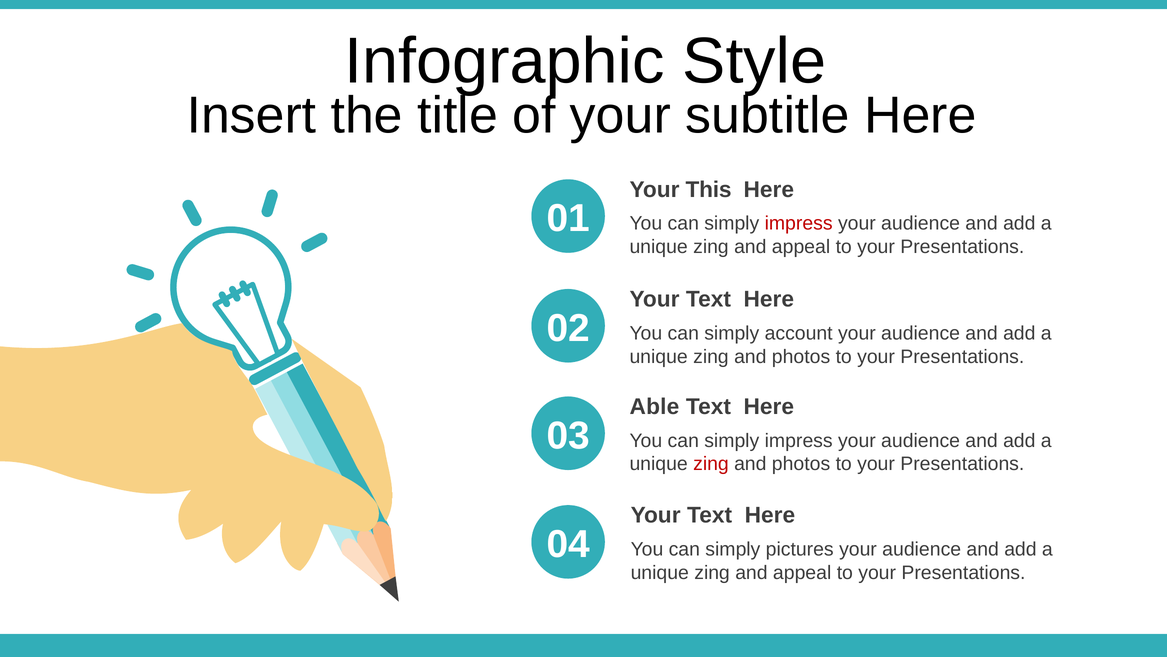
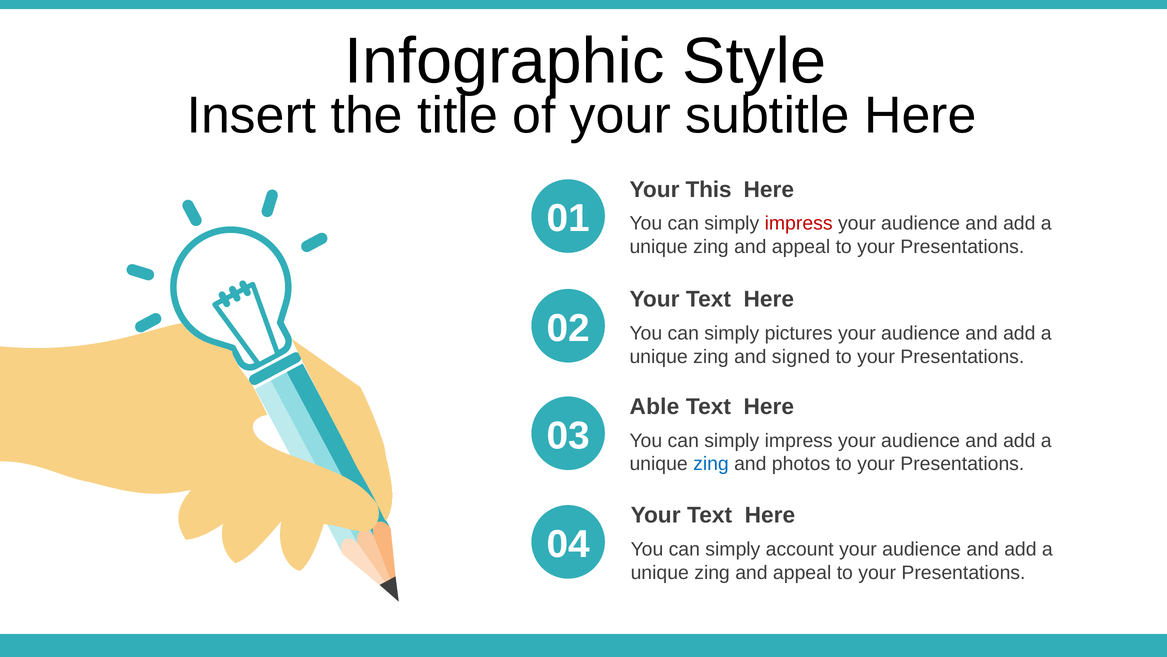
account: account -> pictures
photos at (801, 356): photos -> signed
zing at (711, 464) colour: red -> blue
pictures: pictures -> account
